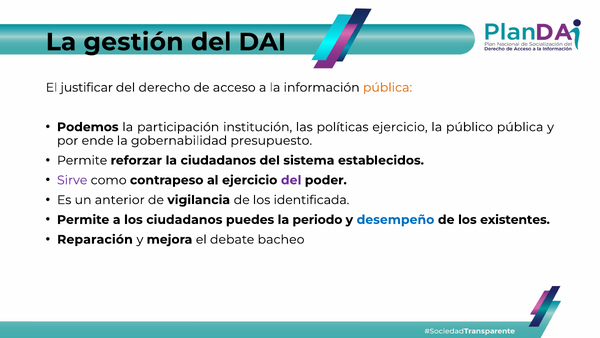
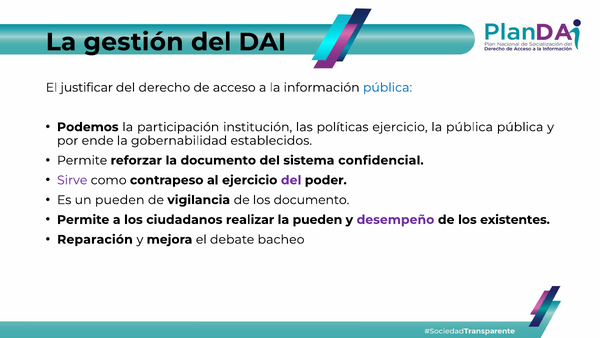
pública at (388, 87) colour: orange -> blue
la público: público -> pública
presupuesto: presupuesto -> establecidos
la ciudadanos: ciudadanos -> documento
establecidos: establecidos -> confidencial
un anterior: anterior -> pueden
los identificada: identificada -> documento
puedes: puedes -> realizar
la periodo: periodo -> pueden
desempeño colour: blue -> purple
